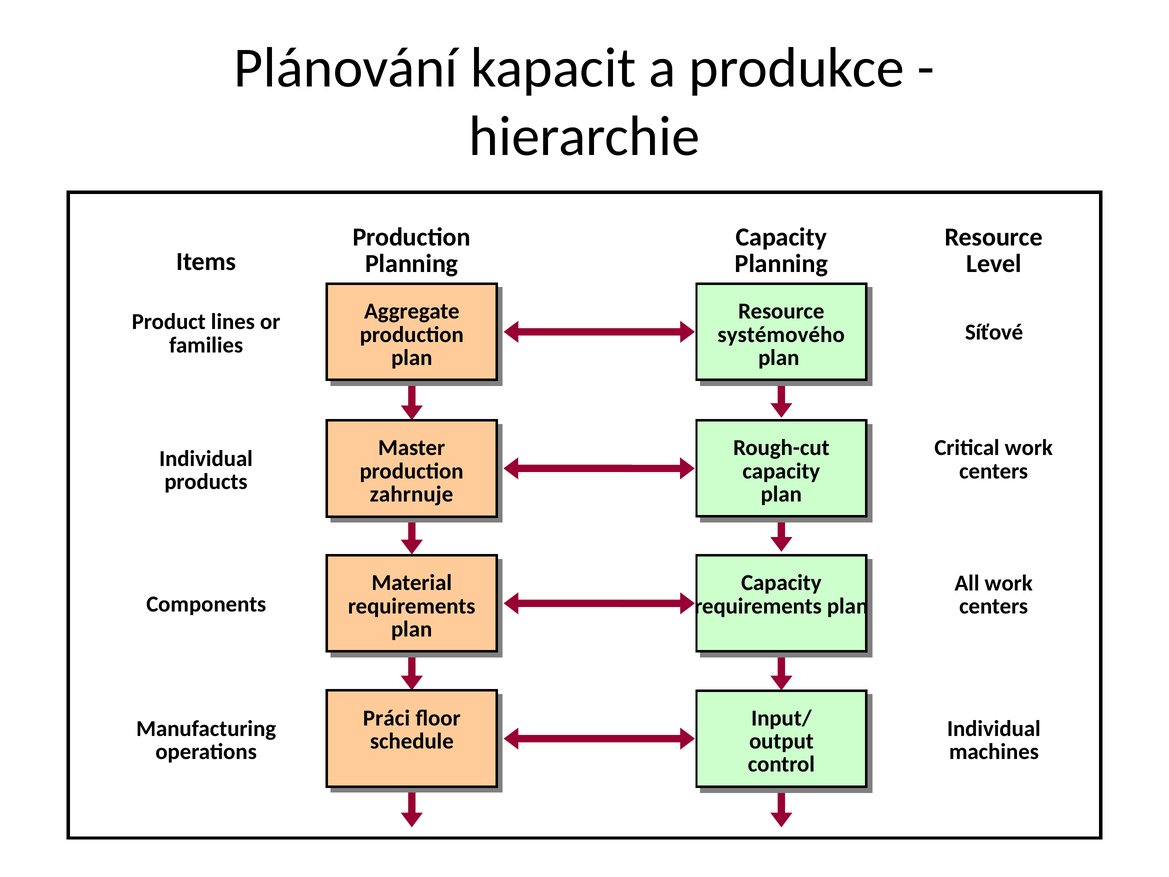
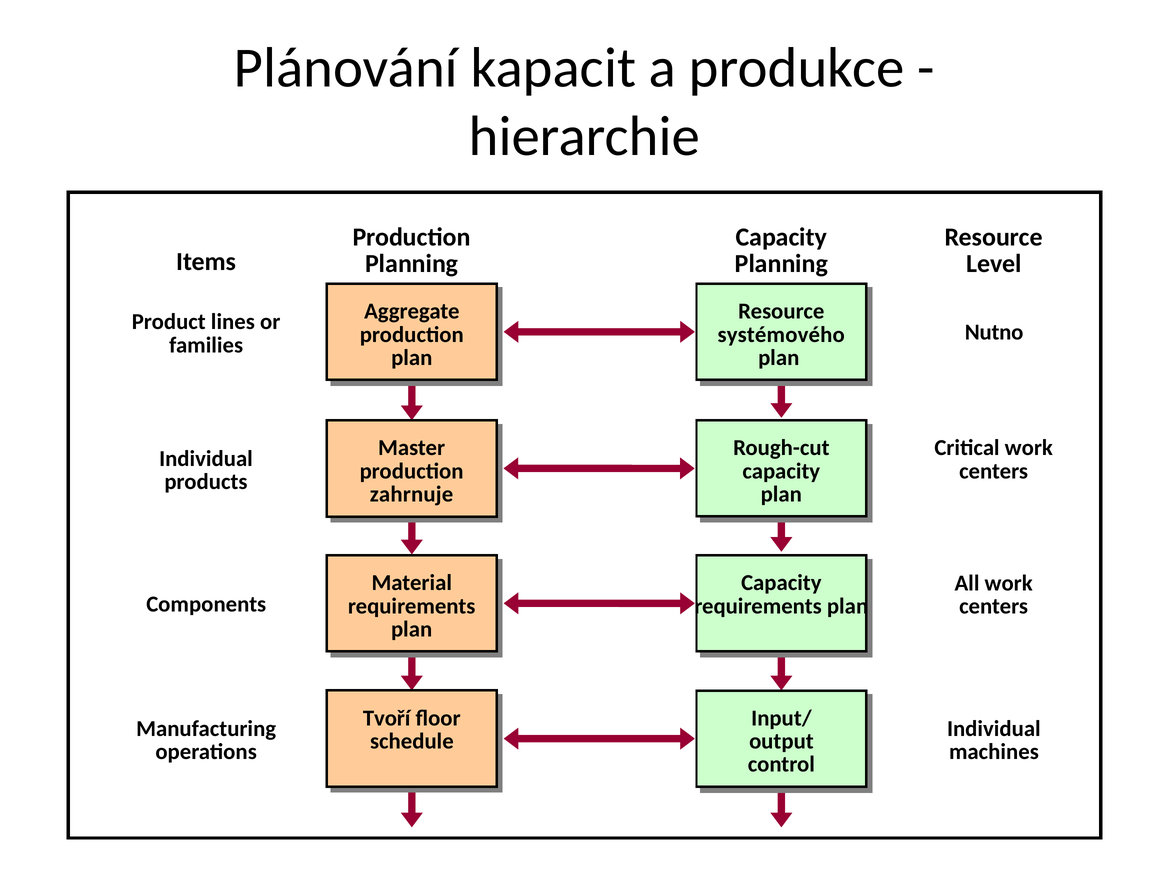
Síťové: Síťové -> Nutno
Práci: Práci -> Tvoří
